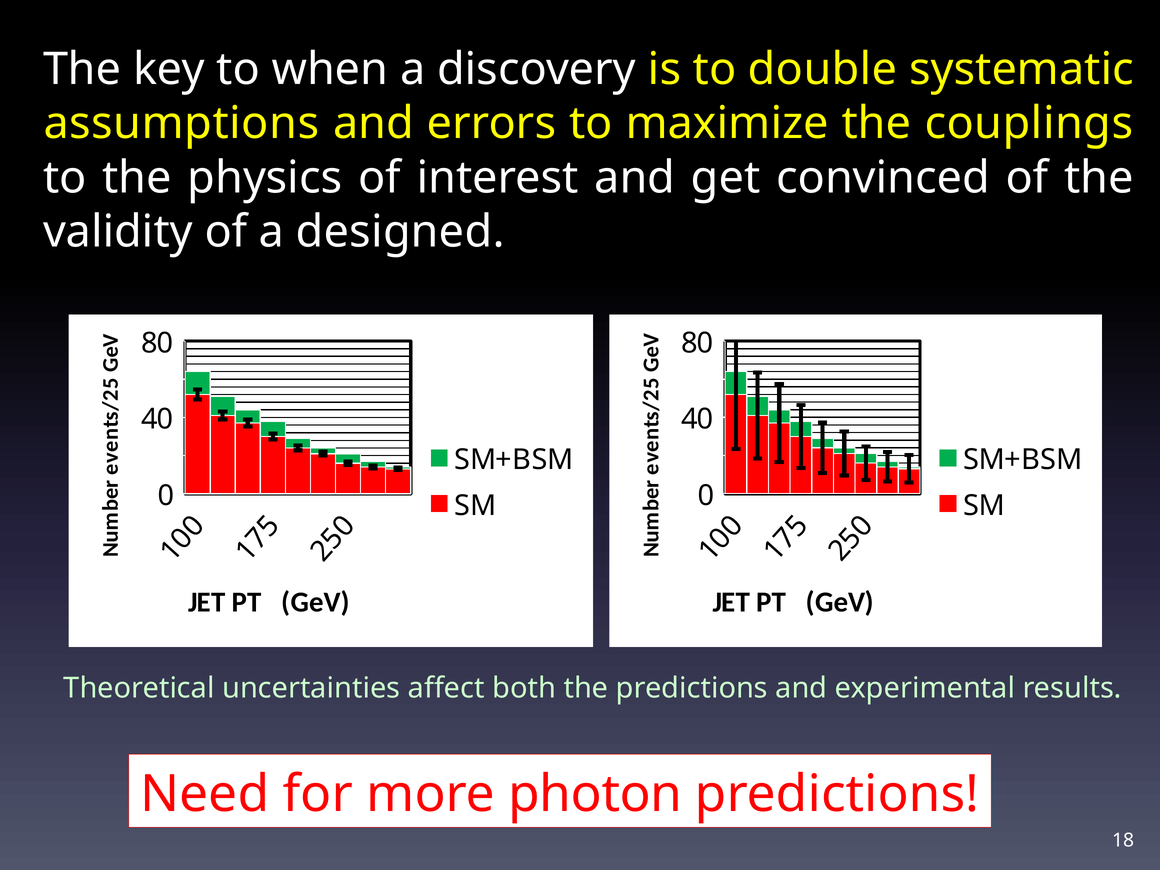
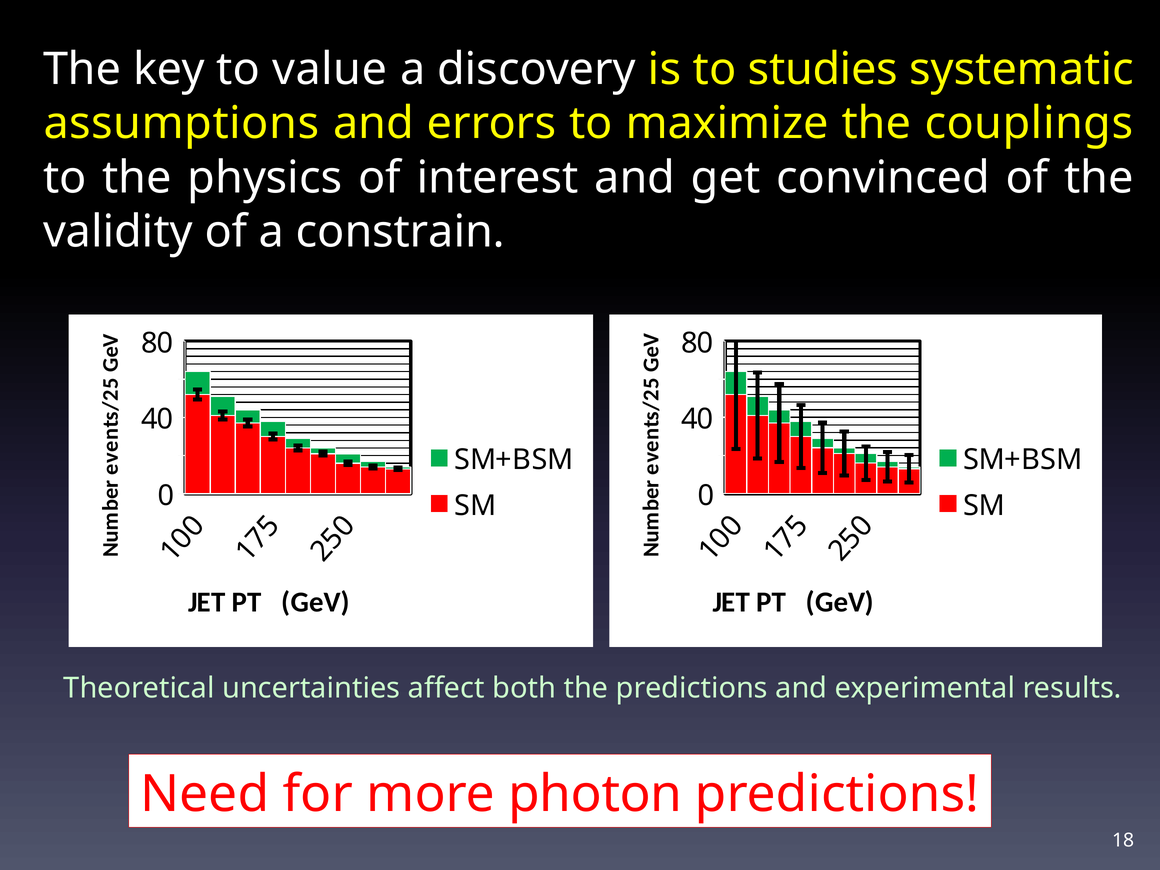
when: when -> value
double: double -> studies
designed: designed -> constrain
